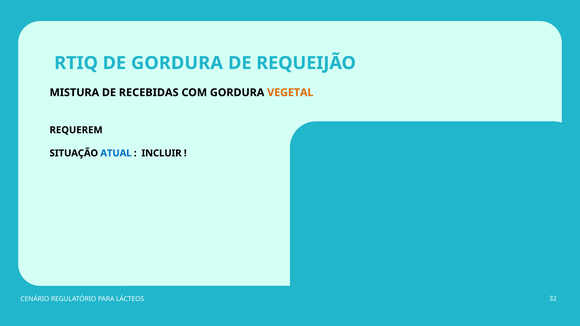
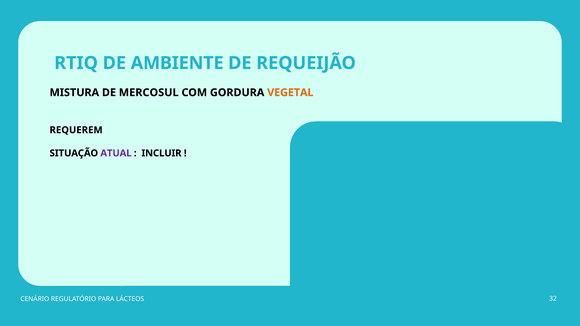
DE GORDURA: GORDURA -> AMBIENTE
RECEBIDAS: RECEBIDAS -> MERCOSUL
ATUAL colour: blue -> purple
